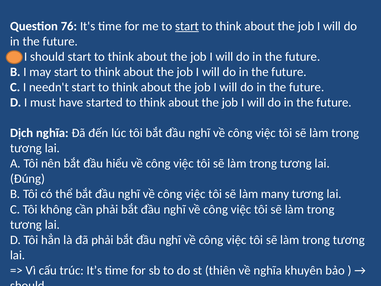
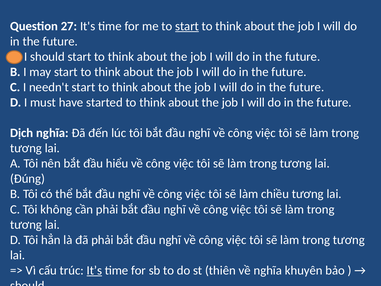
76: 76 -> 27
many: many -> chiều
It’s underline: none -> present
